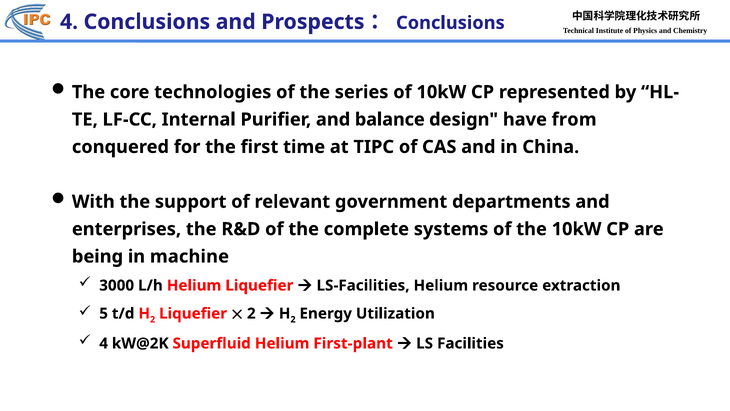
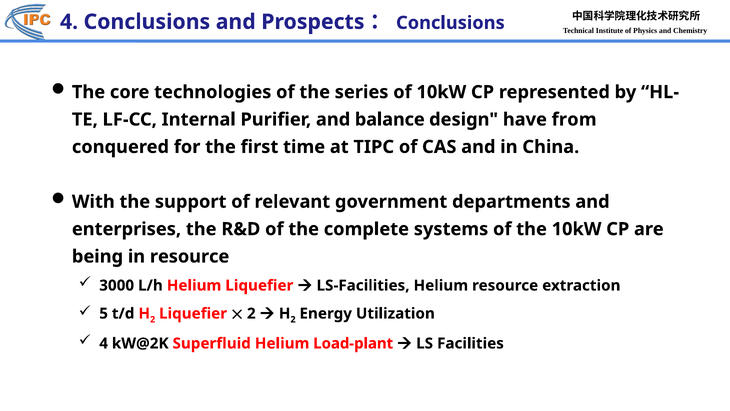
in machine: machine -> resource
First-plant: First-plant -> Load-plant
